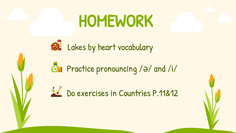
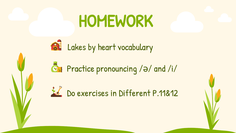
Countries: Countries -> Different
